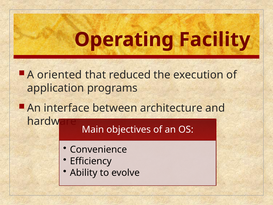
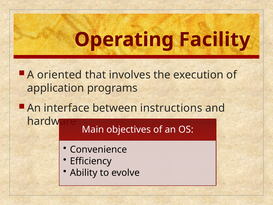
reduced: reduced -> involves
architecture: architecture -> instructions
